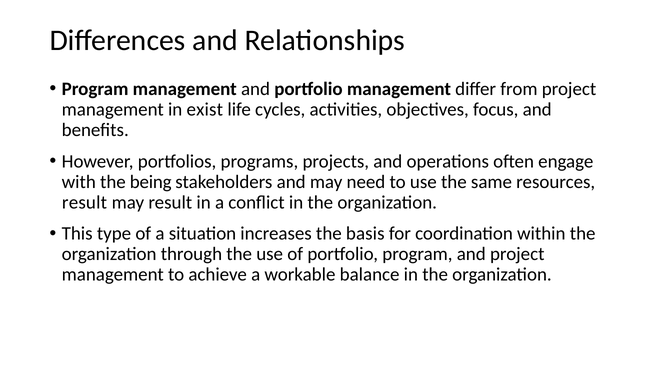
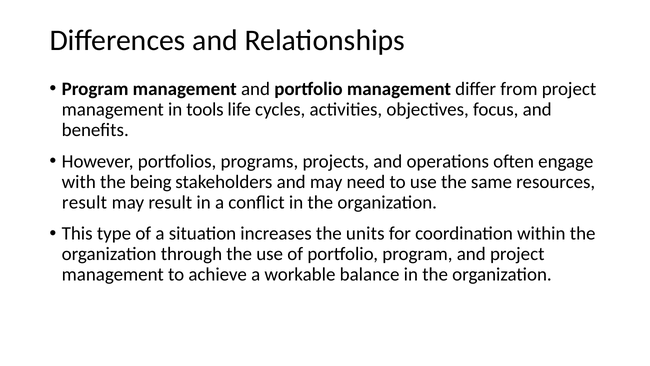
exist: exist -> tools
basis: basis -> units
